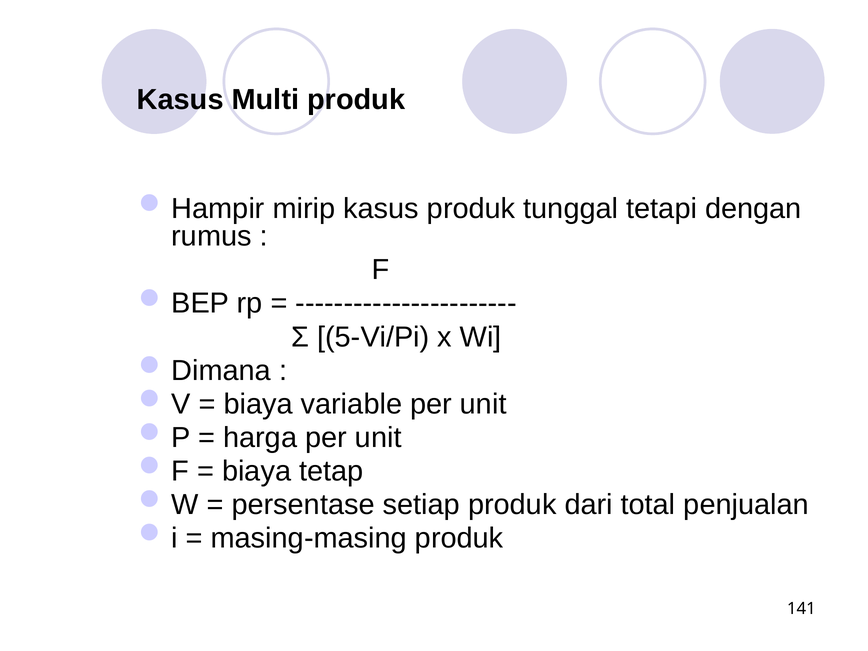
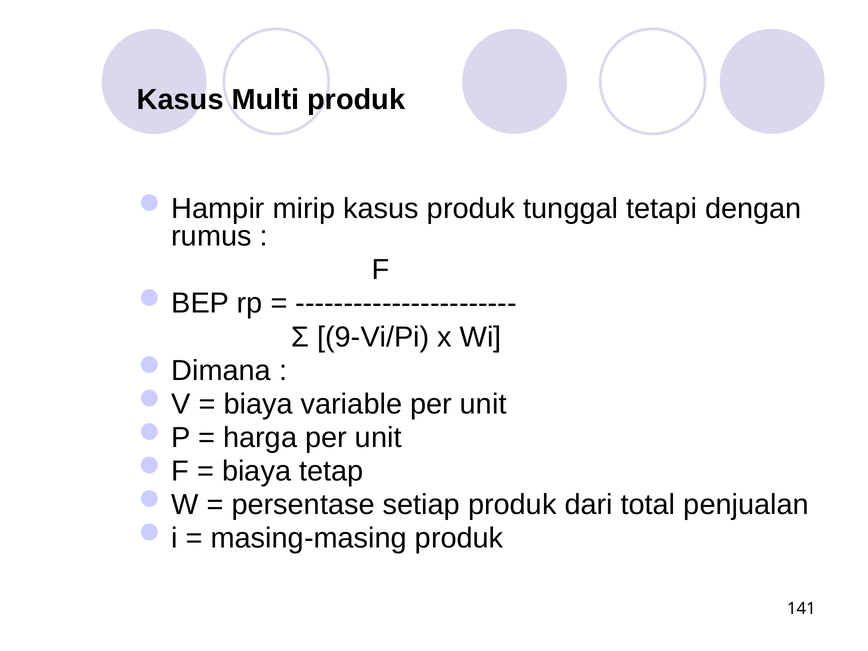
5-Vi/Pi: 5-Vi/Pi -> 9-Vi/Pi
